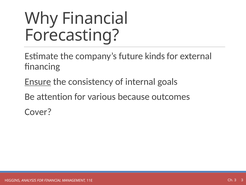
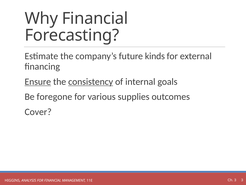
consistency underline: none -> present
attention: attention -> foregone
because: because -> supplies
